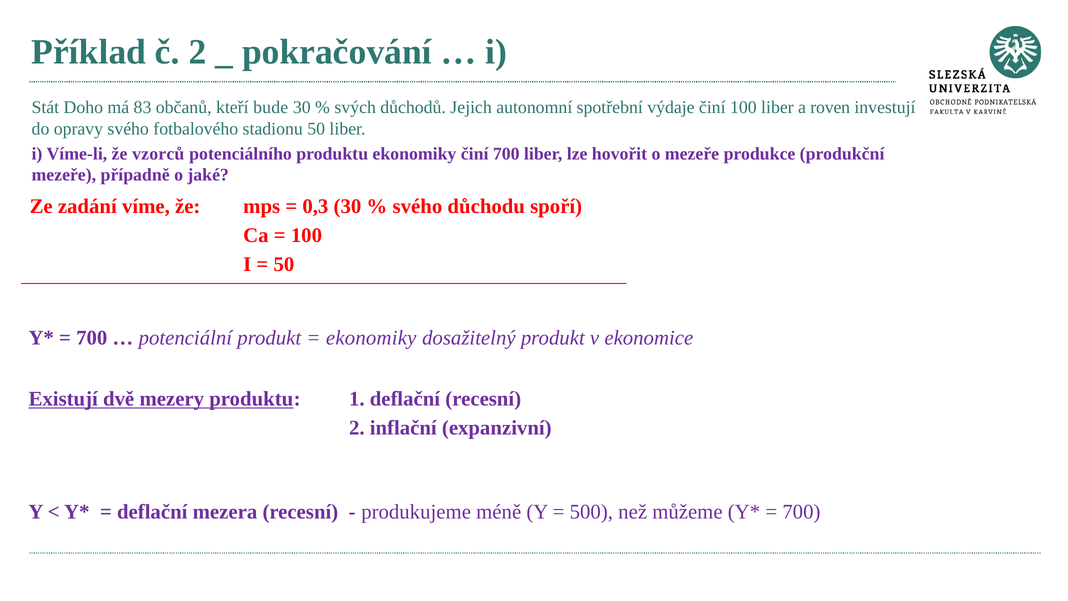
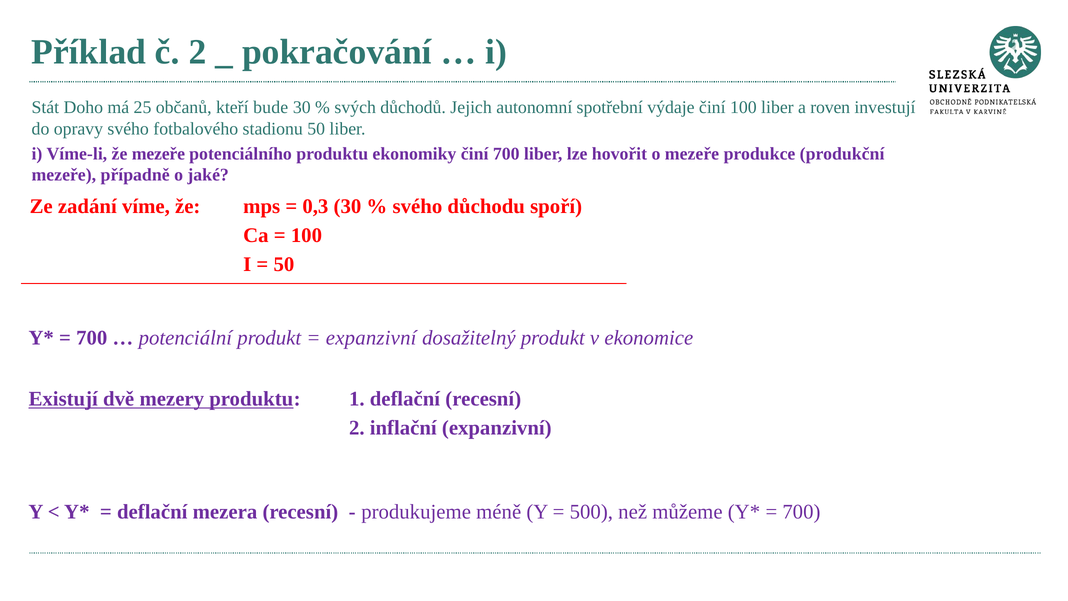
83: 83 -> 25
že vzorců: vzorců -> mezeře
ekonomiky at (371, 338): ekonomiky -> expanzivní
